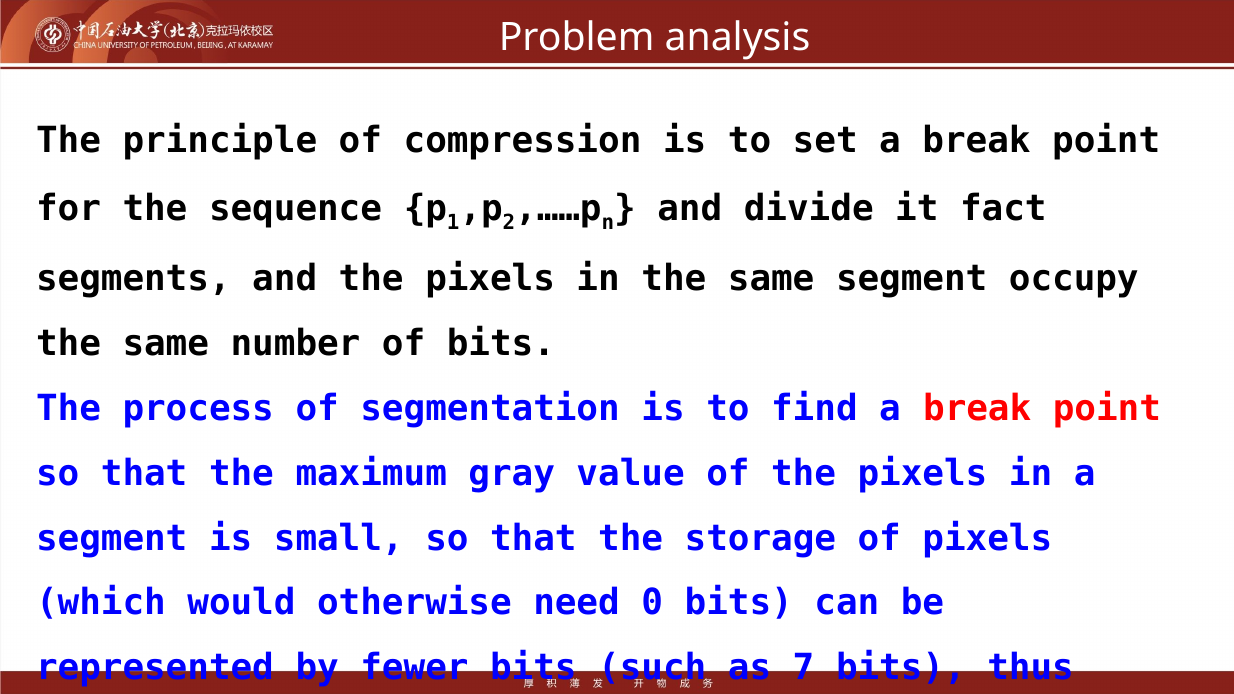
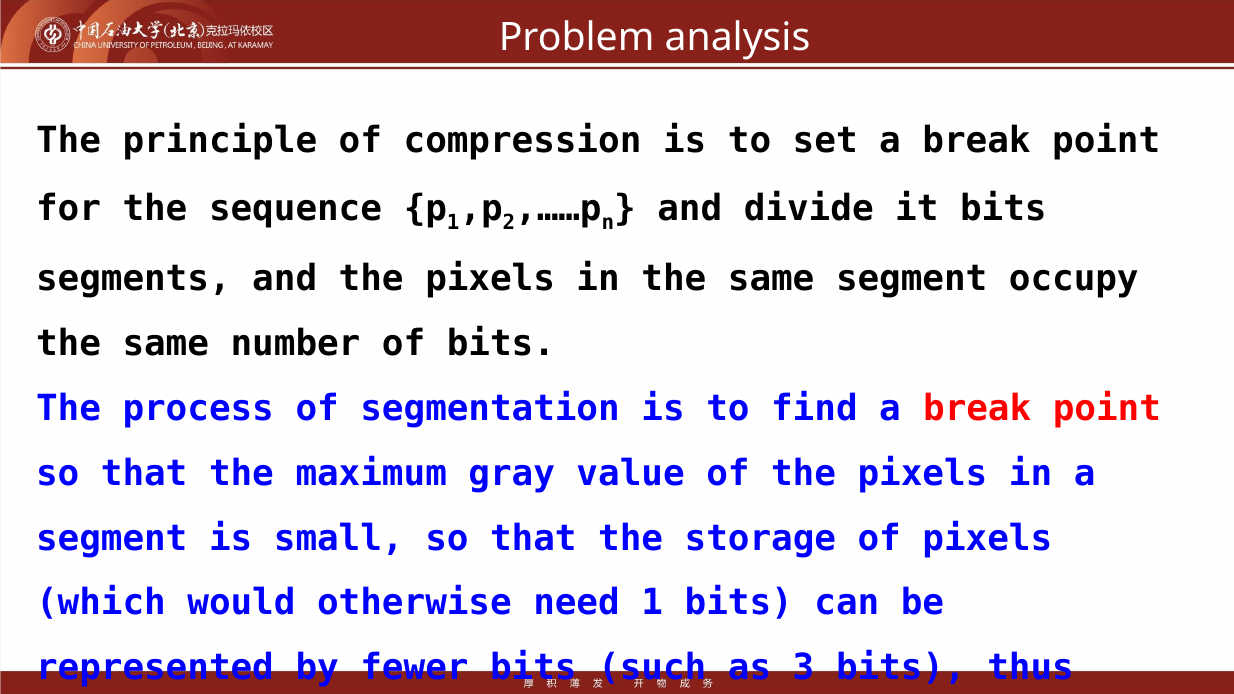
it fact: fact -> bits
need 0: 0 -> 1
7: 7 -> 3
